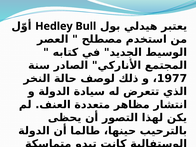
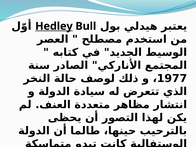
Hedley underline: none -> present
